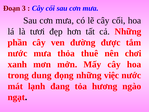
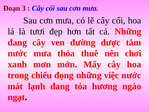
phần at (17, 42): phần -> đang
dung: dung -> chiếu
